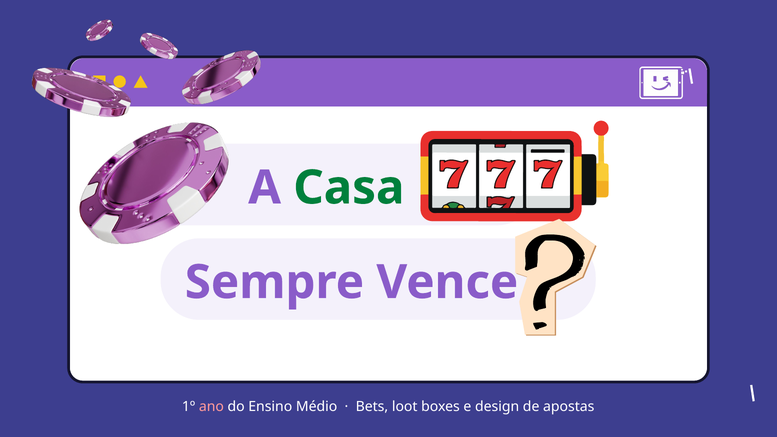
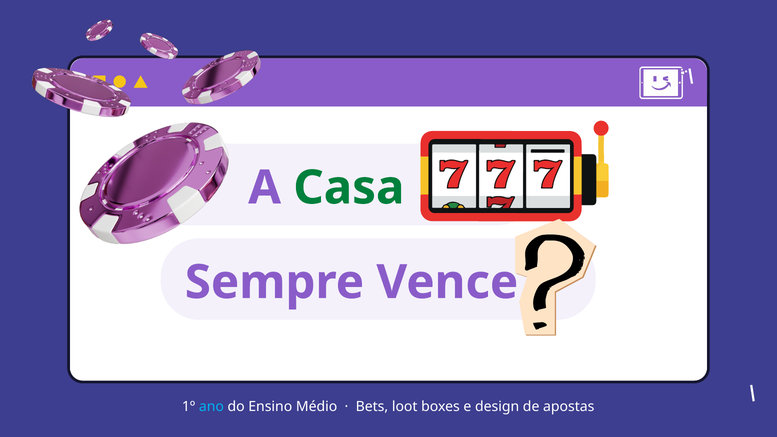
ano colour: pink -> light blue
